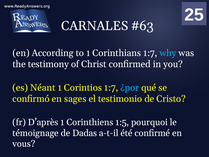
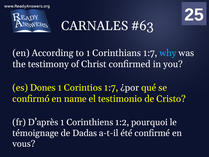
Néant: Néant -> Dones
¿por colour: light blue -> white
sages: sages -> name
1:5: 1:5 -> 1:2
